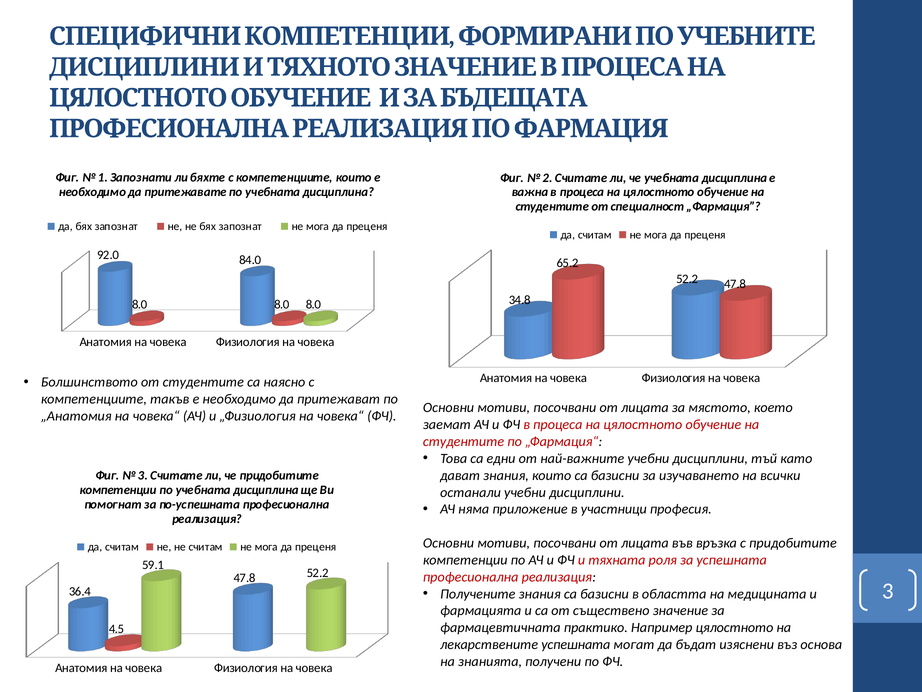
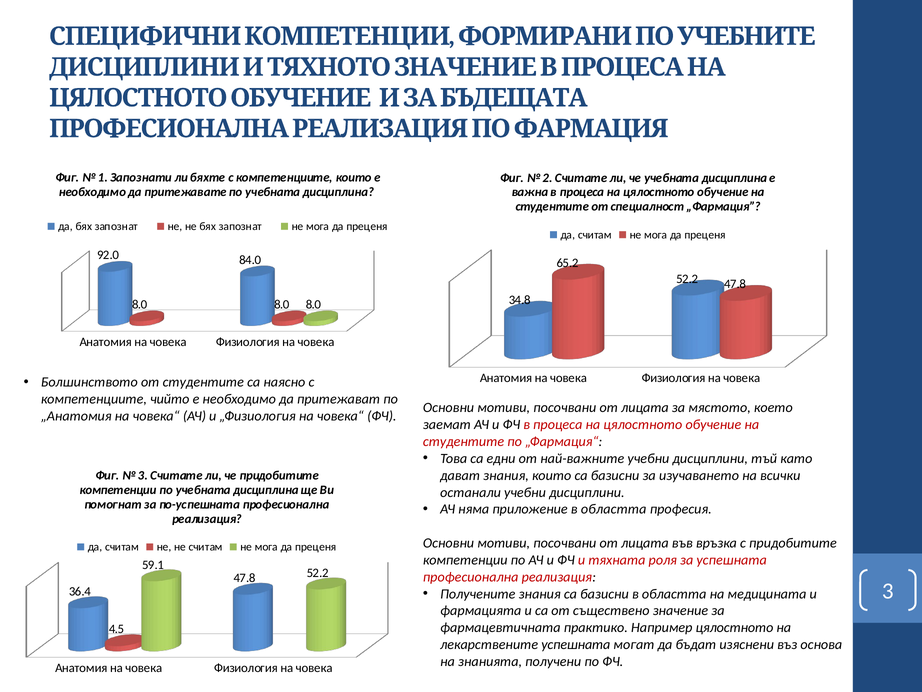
такъв: такъв -> чийто
приложение в участници: участници -> областта
